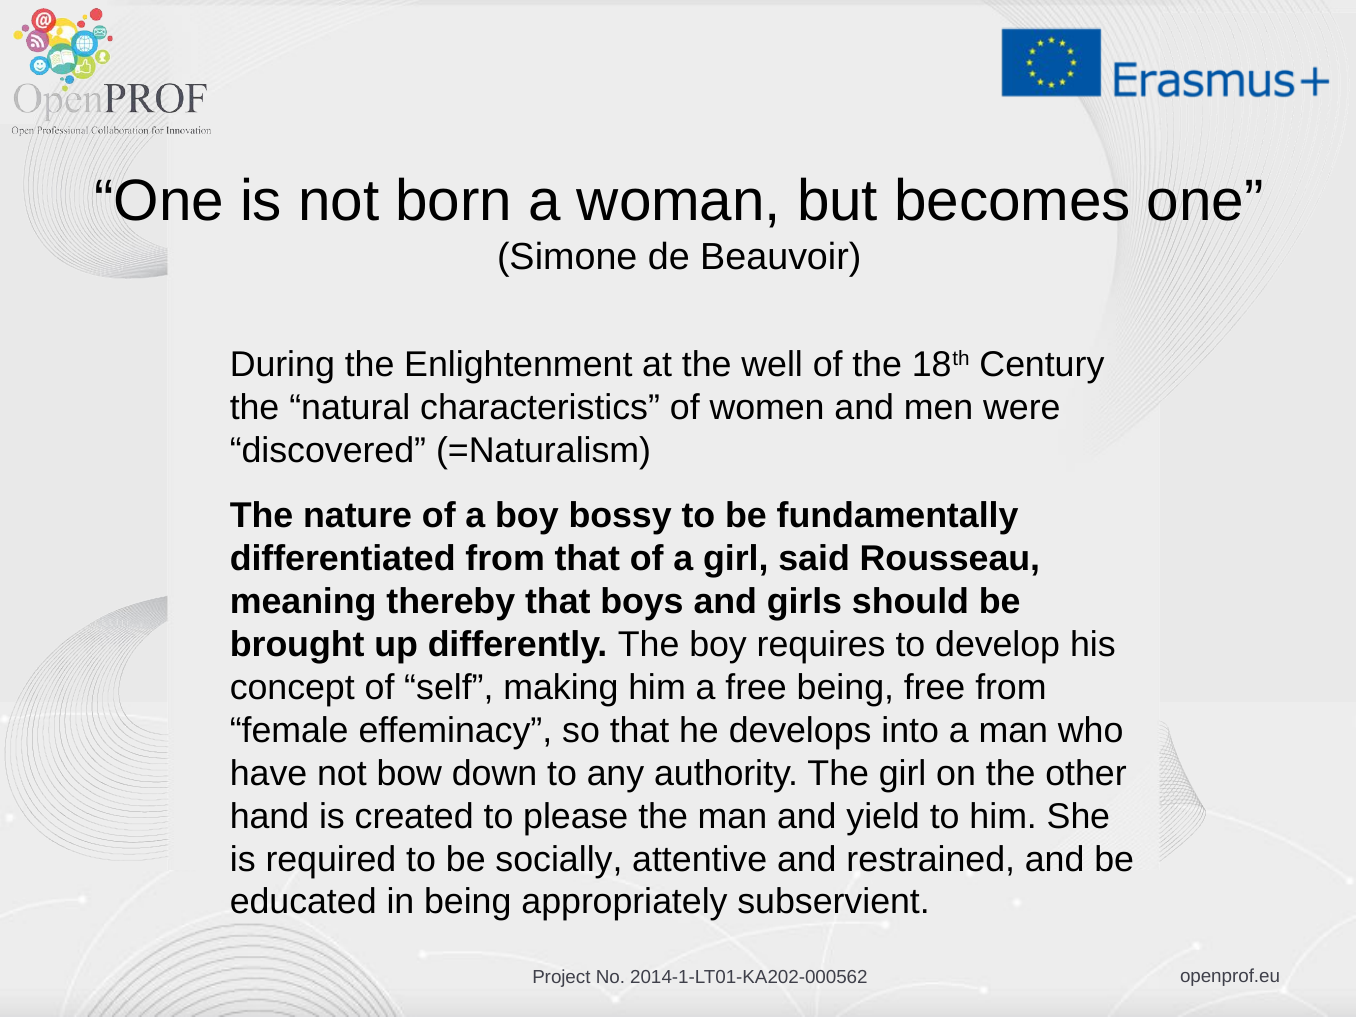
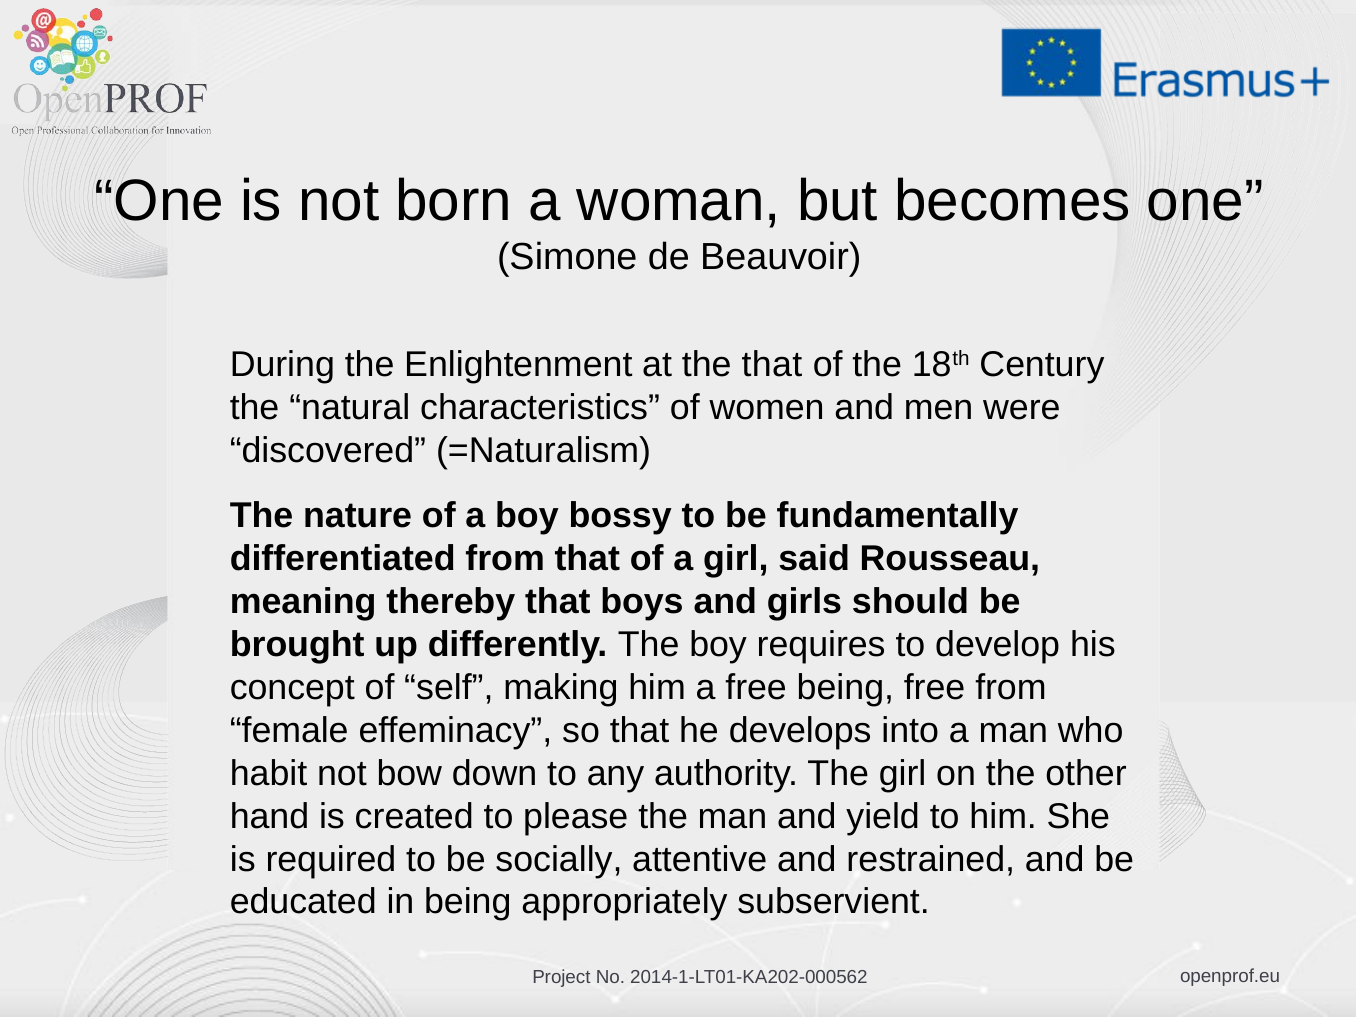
the well: well -> that
have: have -> habit
